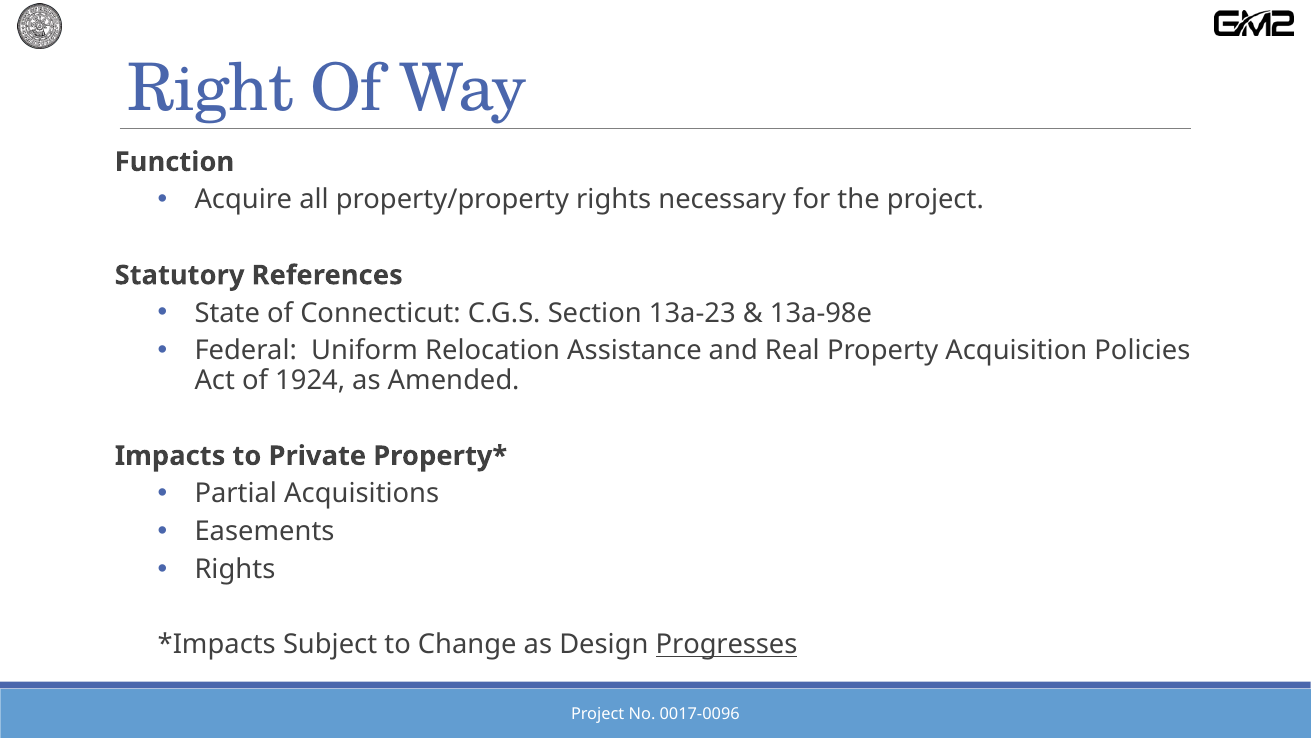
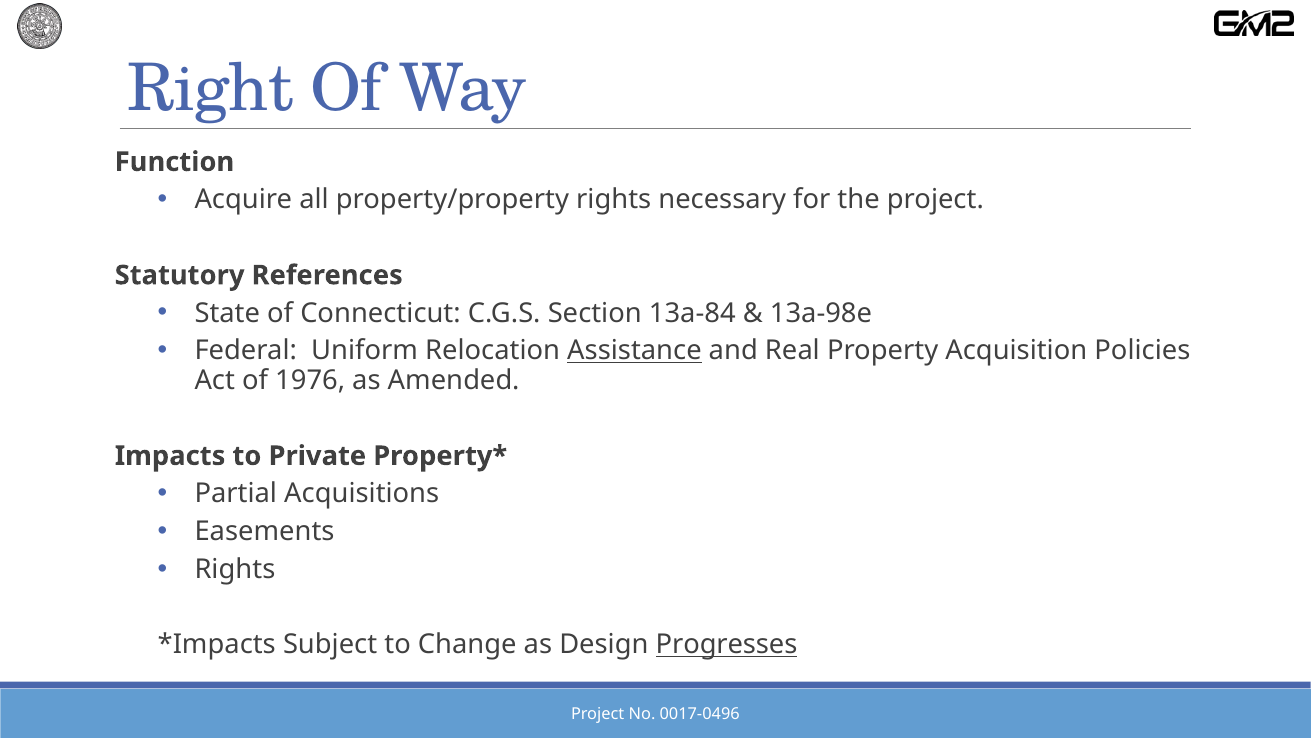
13a-23: 13a-23 -> 13a-84
Assistance underline: none -> present
1924: 1924 -> 1976
0017-0096: 0017-0096 -> 0017-0496
